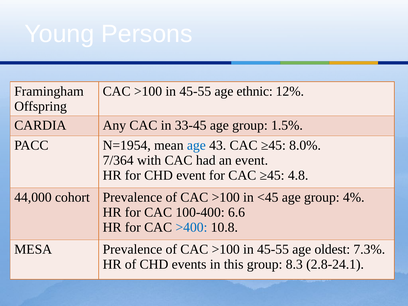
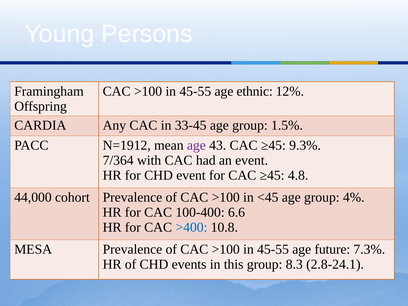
N=1954: N=1954 -> N=1912
age at (196, 145) colour: blue -> purple
8.0%: 8.0% -> 9.3%
oldest: oldest -> future
